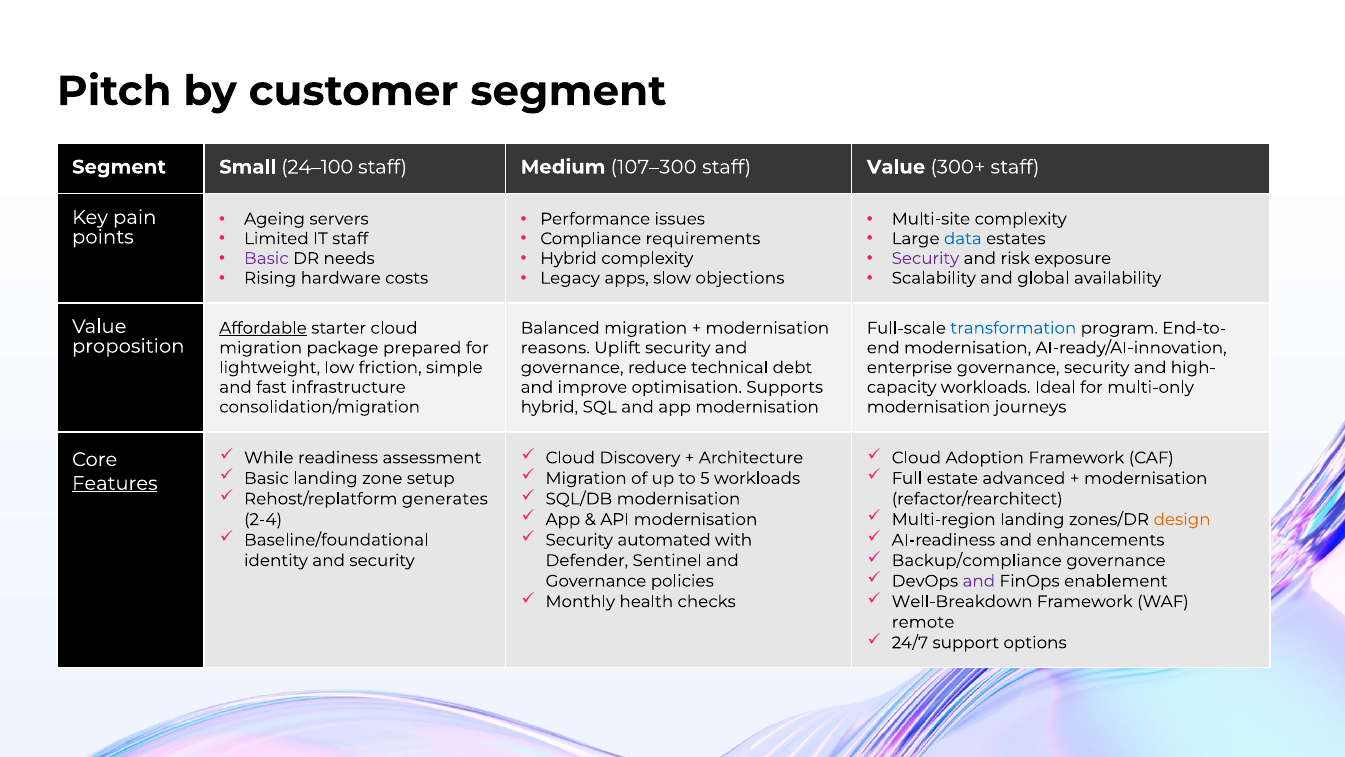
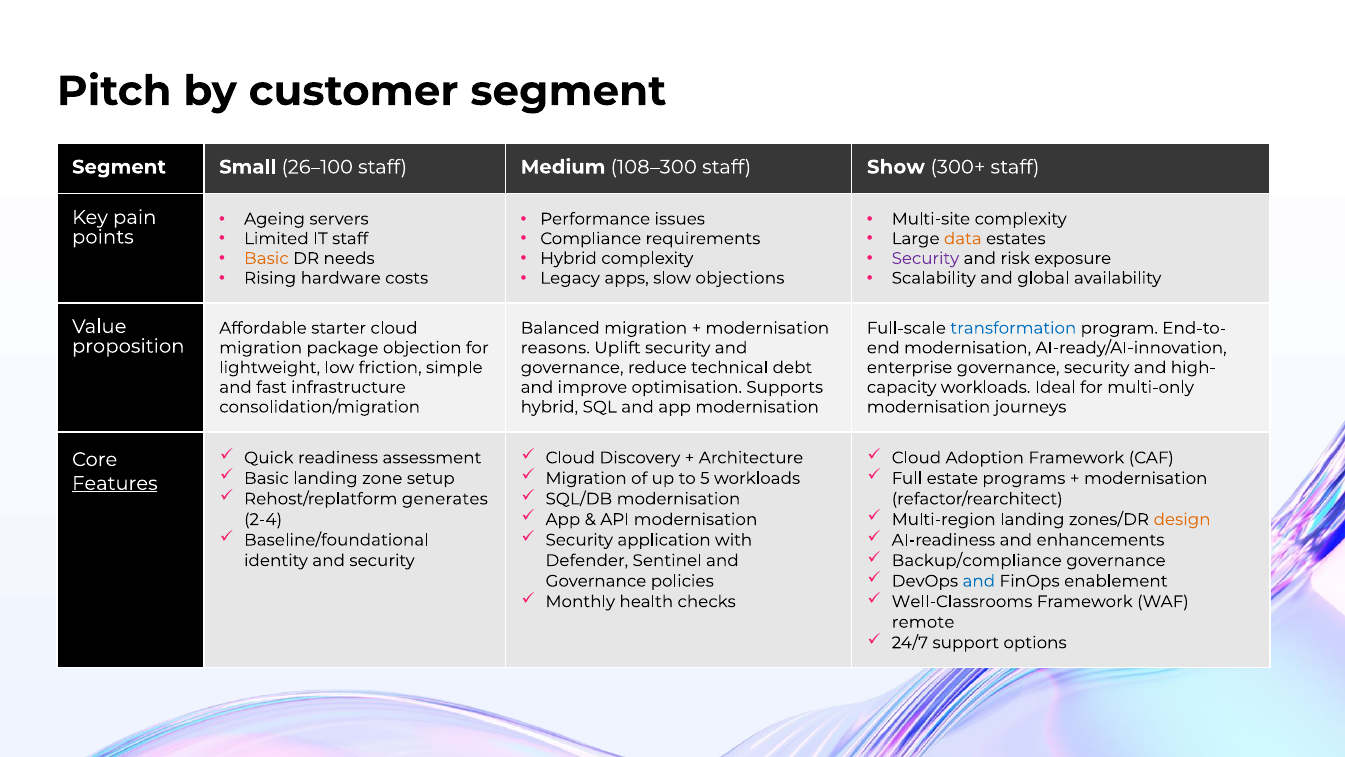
24–100: 24–100 -> 26–100
107–300: 107–300 -> 108–300
staff Value: Value -> Show
data colour: blue -> orange
Basic at (266, 258) colour: purple -> orange
Affordable underline: present -> none
prepared: prepared -> objection
While: While -> Quick
advanced: advanced -> programs
automated: automated -> application
and at (979, 581) colour: purple -> blue
Well-Breakdown: Well-Breakdown -> Well-Classrooms
